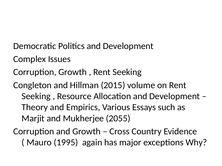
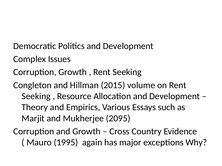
2055: 2055 -> 2095
